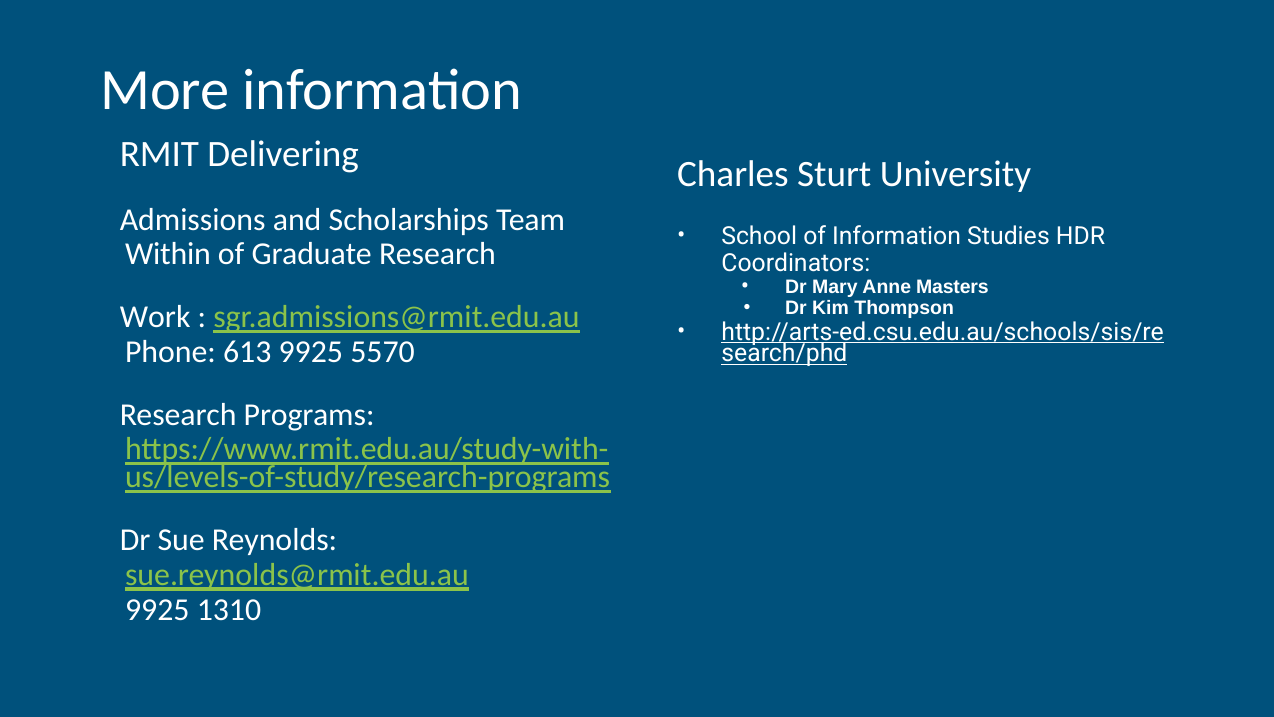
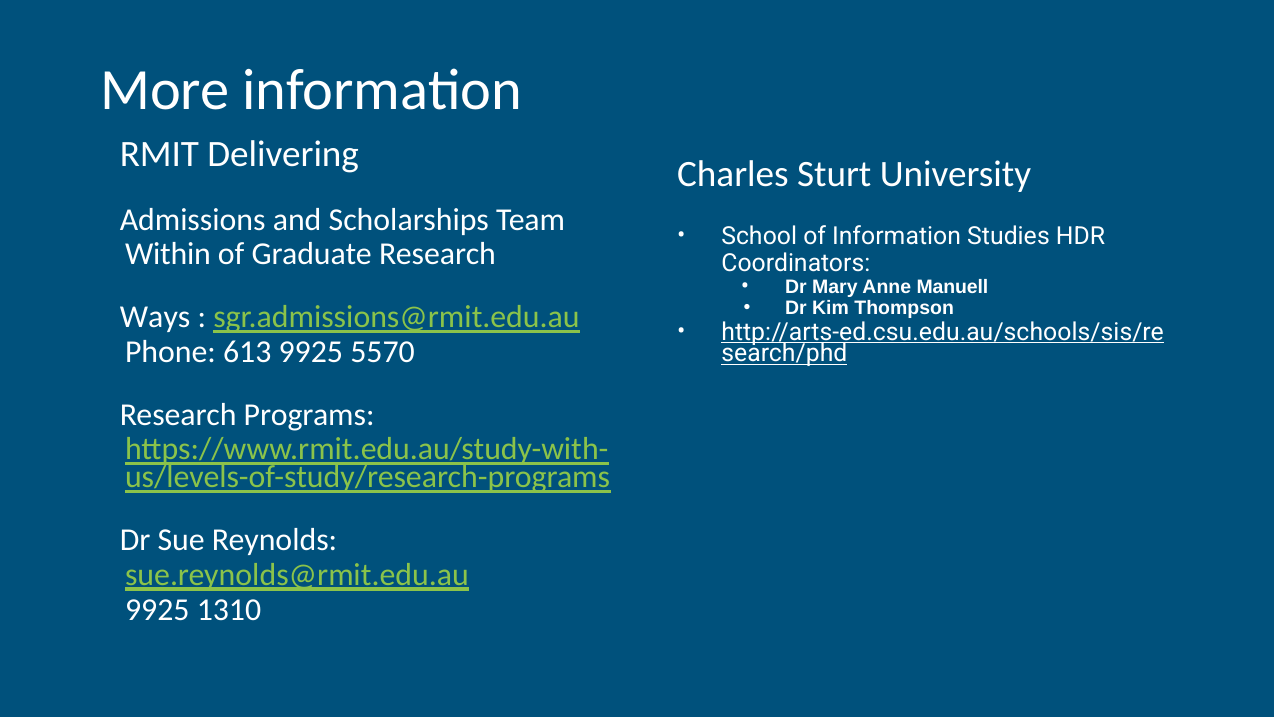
Masters: Masters -> Manuell
Work: Work -> Ways
